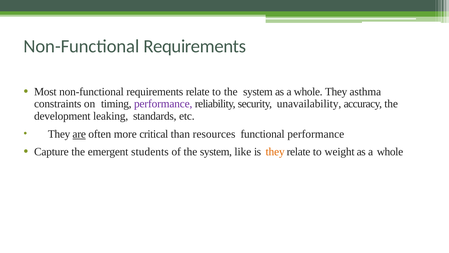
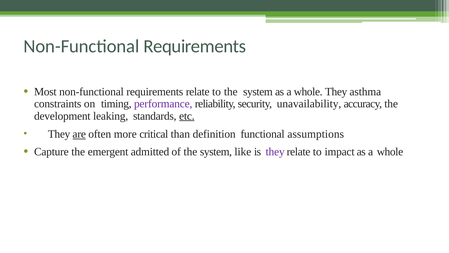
etc underline: none -> present
resources: resources -> definition
functional performance: performance -> assumptions
students: students -> admitted
they at (275, 151) colour: orange -> purple
weight: weight -> impact
